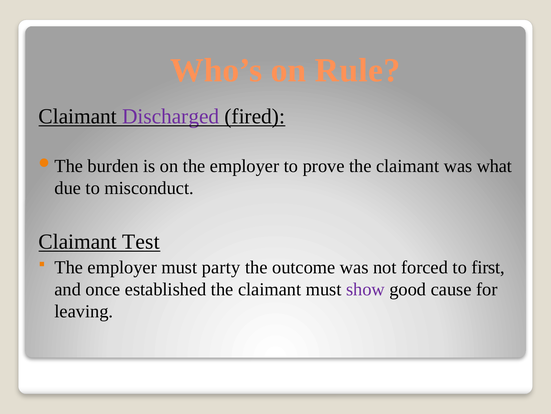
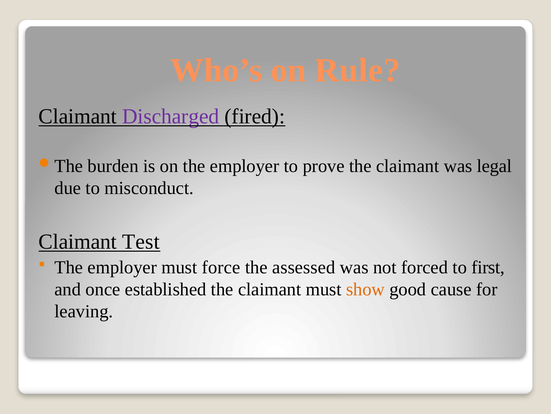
what: what -> legal
party: party -> force
outcome: outcome -> assessed
show colour: purple -> orange
